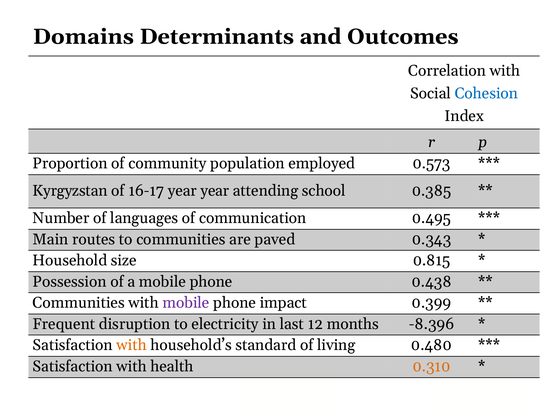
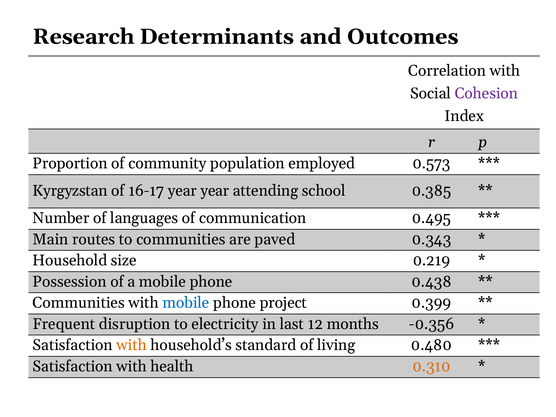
Domains: Domains -> Research
Cohesion colour: blue -> purple
0.815: 0.815 -> 0.219
mobile at (186, 303) colour: purple -> blue
impact: impact -> project
-8.396: -8.396 -> -0.356
